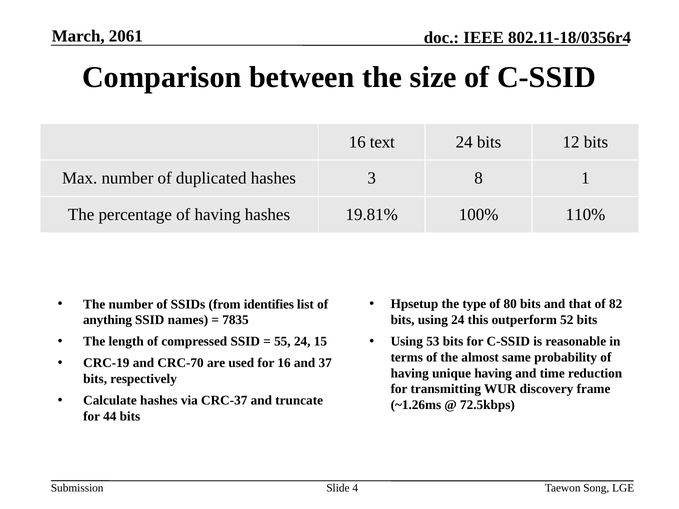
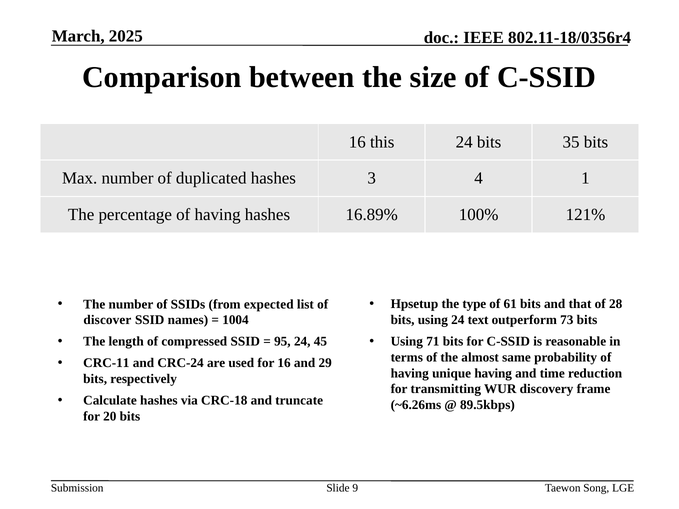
2061: 2061 -> 2025
text: text -> this
12: 12 -> 35
8: 8 -> 4
19.81%: 19.81% -> 16.89%
110%: 110% -> 121%
identifies: identifies -> expected
80: 80 -> 61
82: 82 -> 28
anything: anything -> discover
7835: 7835 -> 1004
this: this -> text
52: 52 -> 73
53: 53 -> 71
55: 55 -> 95
15: 15 -> 45
CRC-19: CRC-19 -> CRC-11
CRC-70: CRC-70 -> CRC-24
37: 37 -> 29
CRC-37: CRC-37 -> CRC-18
~1.26ms: ~1.26ms -> ~6.26ms
72.5kbps: 72.5kbps -> 89.5kbps
44: 44 -> 20
4: 4 -> 9
